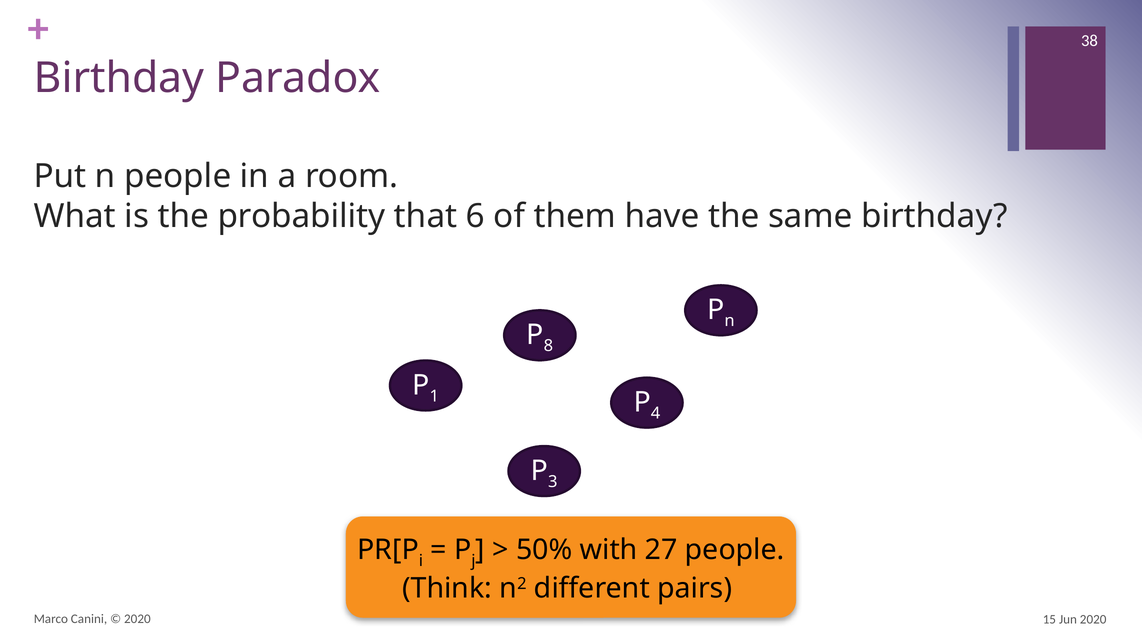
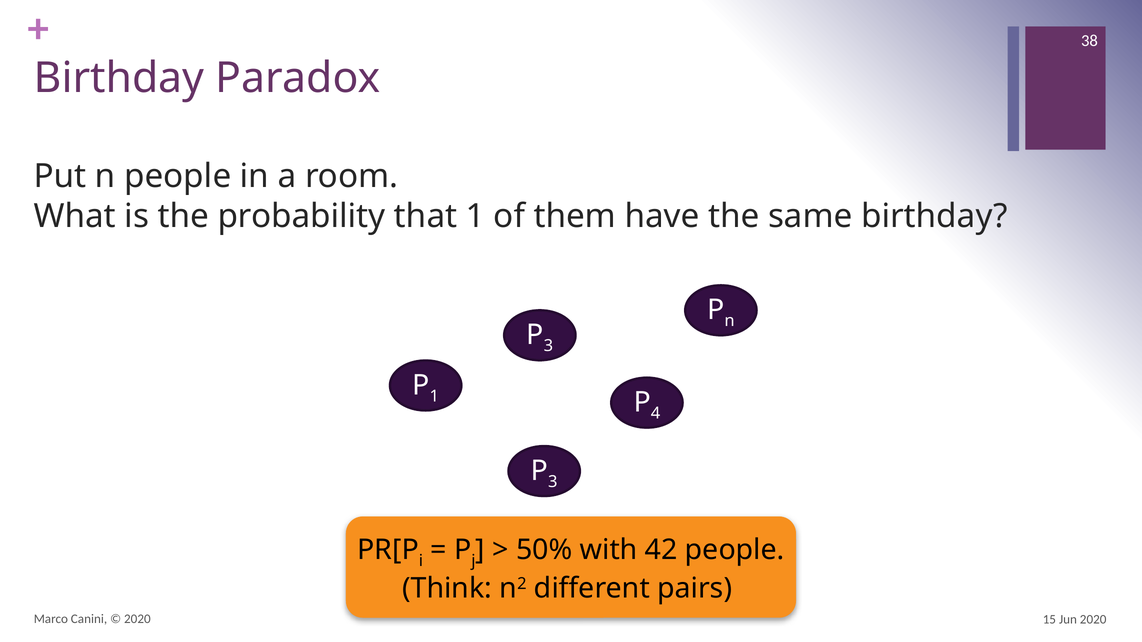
that 6: 6 -> 1
8 at (548, 346): 8 -> 3
27: 27 -> 42
